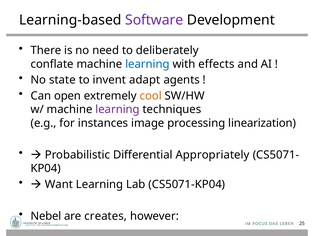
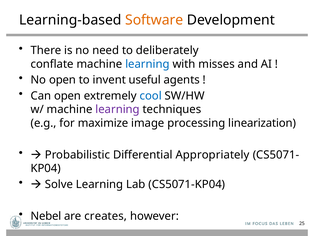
Software colour: purple -> orange
effects: effects -> misses
No state: state -> open
adapt: adapt -> useful
cool colour: orange -> blue
instances: instances -> maximize
Want: Want -> Solve
